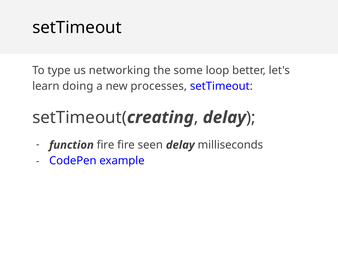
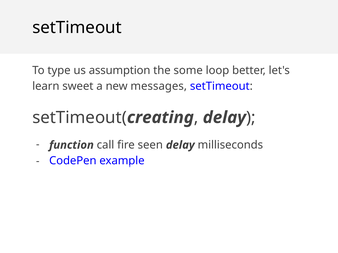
networking: networking -> assumption
doing: doing -> sweet
processes: processes -> messages
function fire: fire -> call
